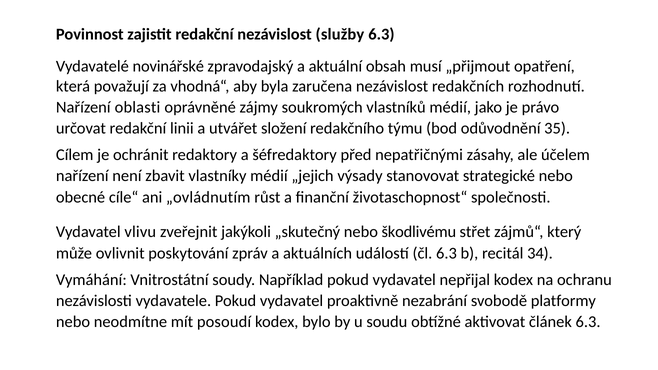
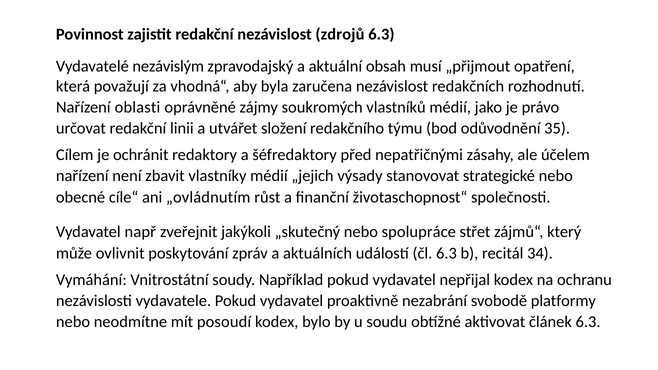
služby: služby -> zdrojů
novinářské: novinářské -> nezávislým
vlivu: vlivu -> např
škodlivému: škodlivému -> spolupráce
